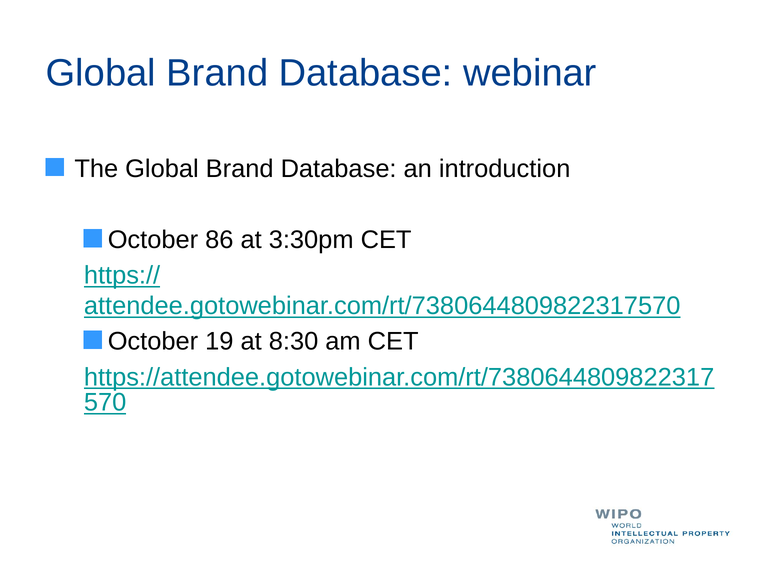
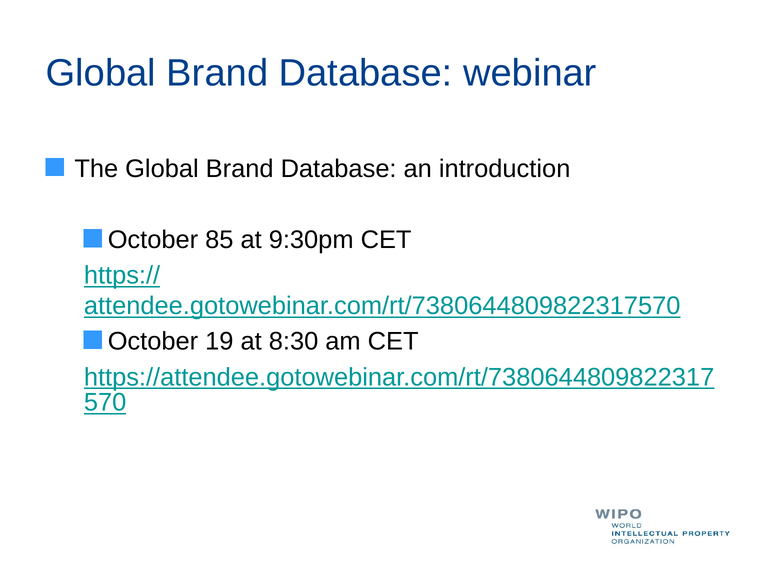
86: 86 -> 85
3:30pm: 3:30pm -> 9:30pm
